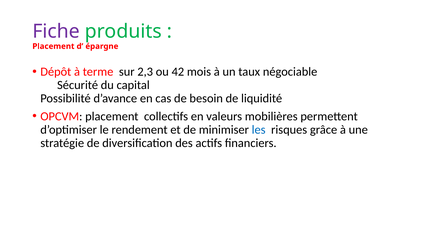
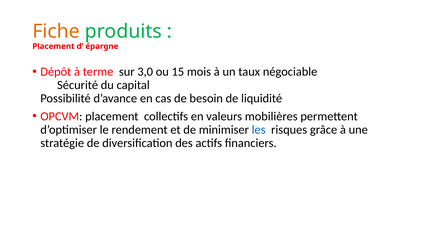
Fiche colour: purple -> orange
2,3: 2,3 -> 3,0
42: 42 -> 15
